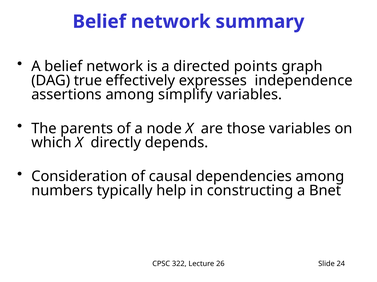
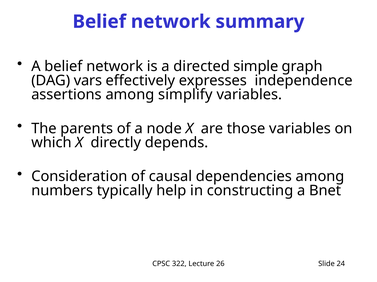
points: points -> simple
true: true -> vars
